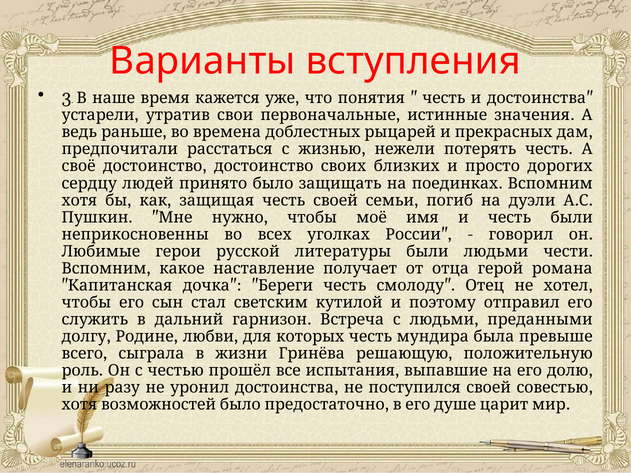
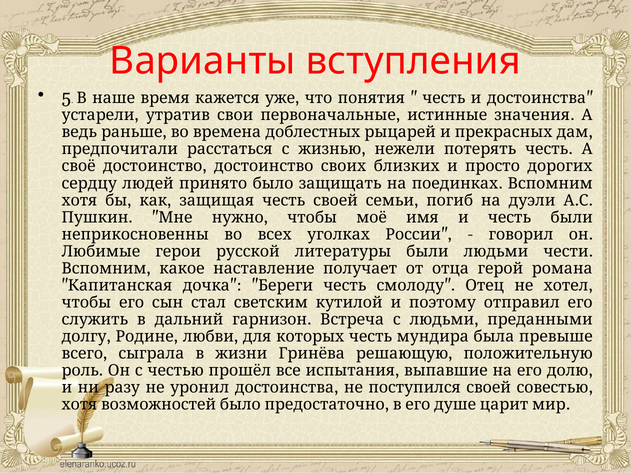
3: 3 -> 5
